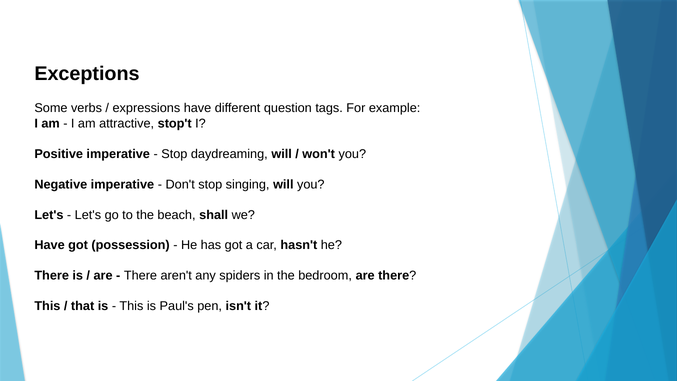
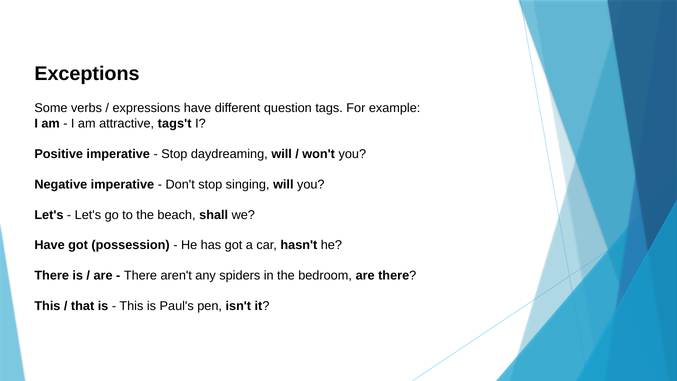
stop't: stop't -> tags't
